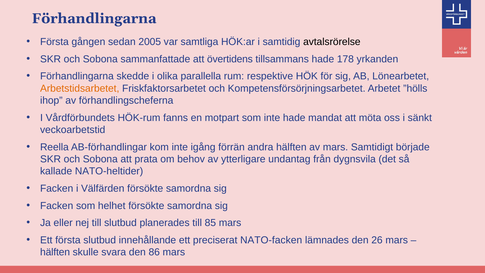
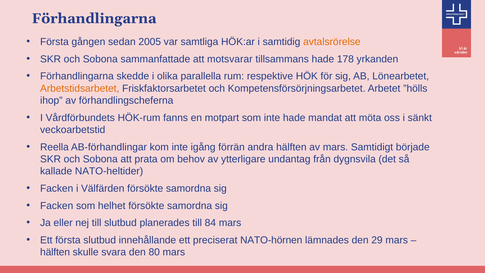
avtalsrörelse colour: black -> orange
övertidens: övertidens -> motsvarar
85: 85 -> 84
NATO-facken: NATO-facken -> NATO-hörnen
26: 26 -> 29
86: 86 -> 80
